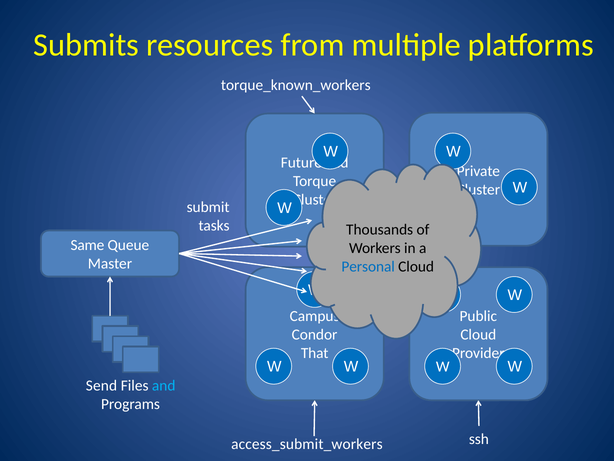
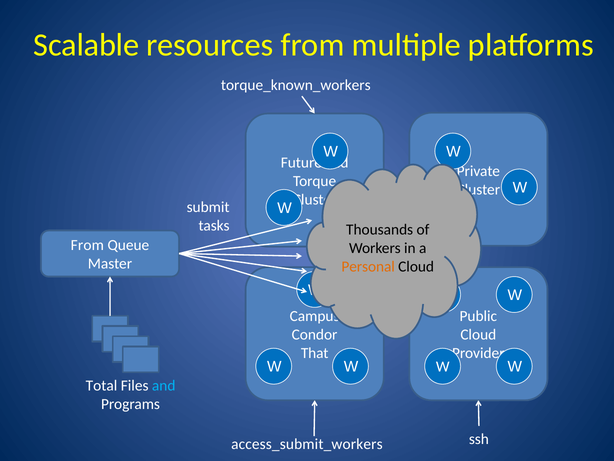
Submits: Submits -> Scalable
Same at (87, 245): Same -> From
Personal colour: blue -> orange
Send: Send -> Total
